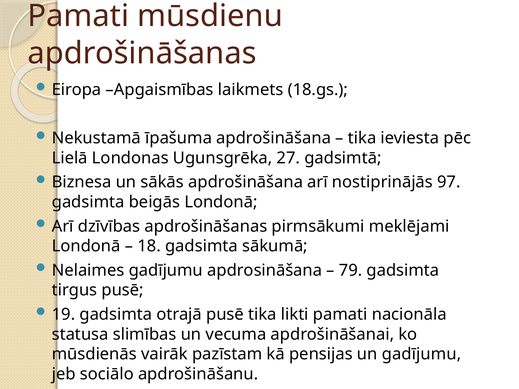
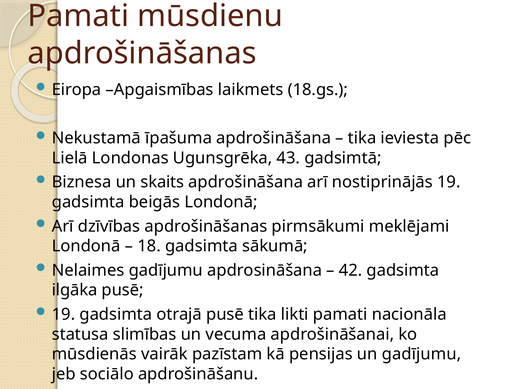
27: 27 -> 43
sākās: sākās -> skaits
nostiprinājās 97: 97 -> 19
79: 79 -> 42
tirgus: tirgus -> ilgāka
